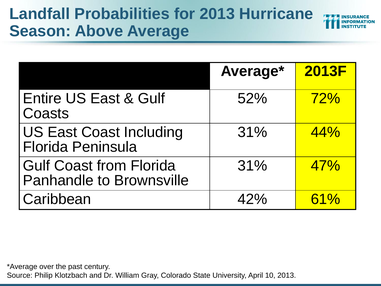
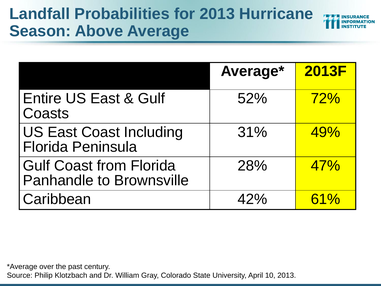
44%: 44% -> 49%
31% at (253, 166): 31% -> 28%
